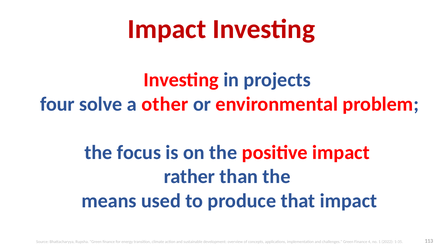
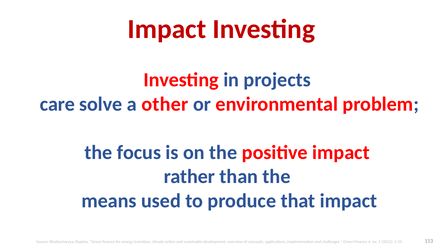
four: four -> care
